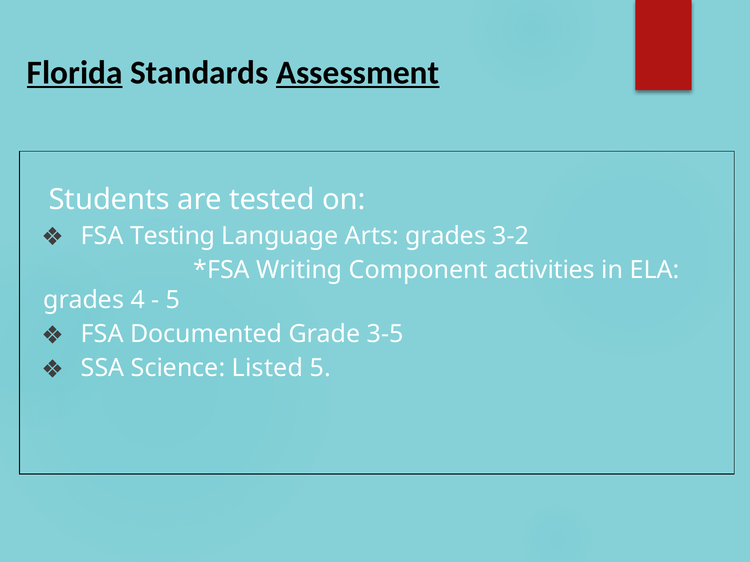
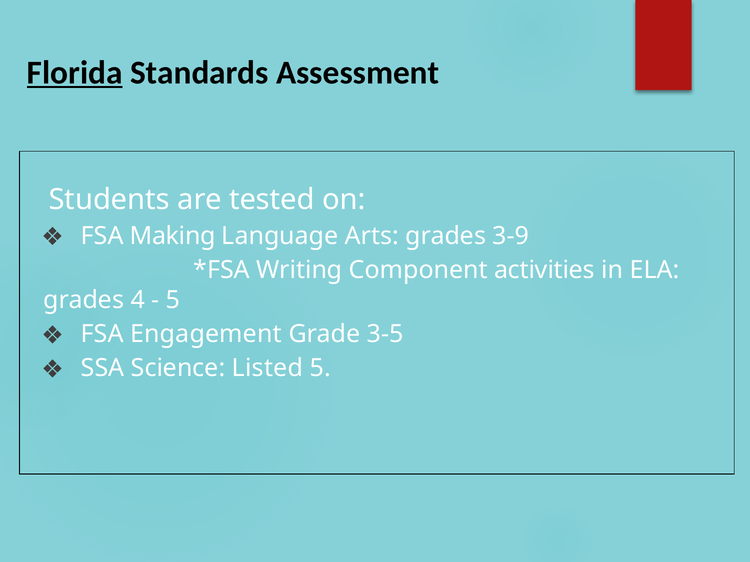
Assessment underline: present -> none
Testing: Testing -> Making
3-2: 3-2 -> 3-9
Documented: Documented -> Engagement
